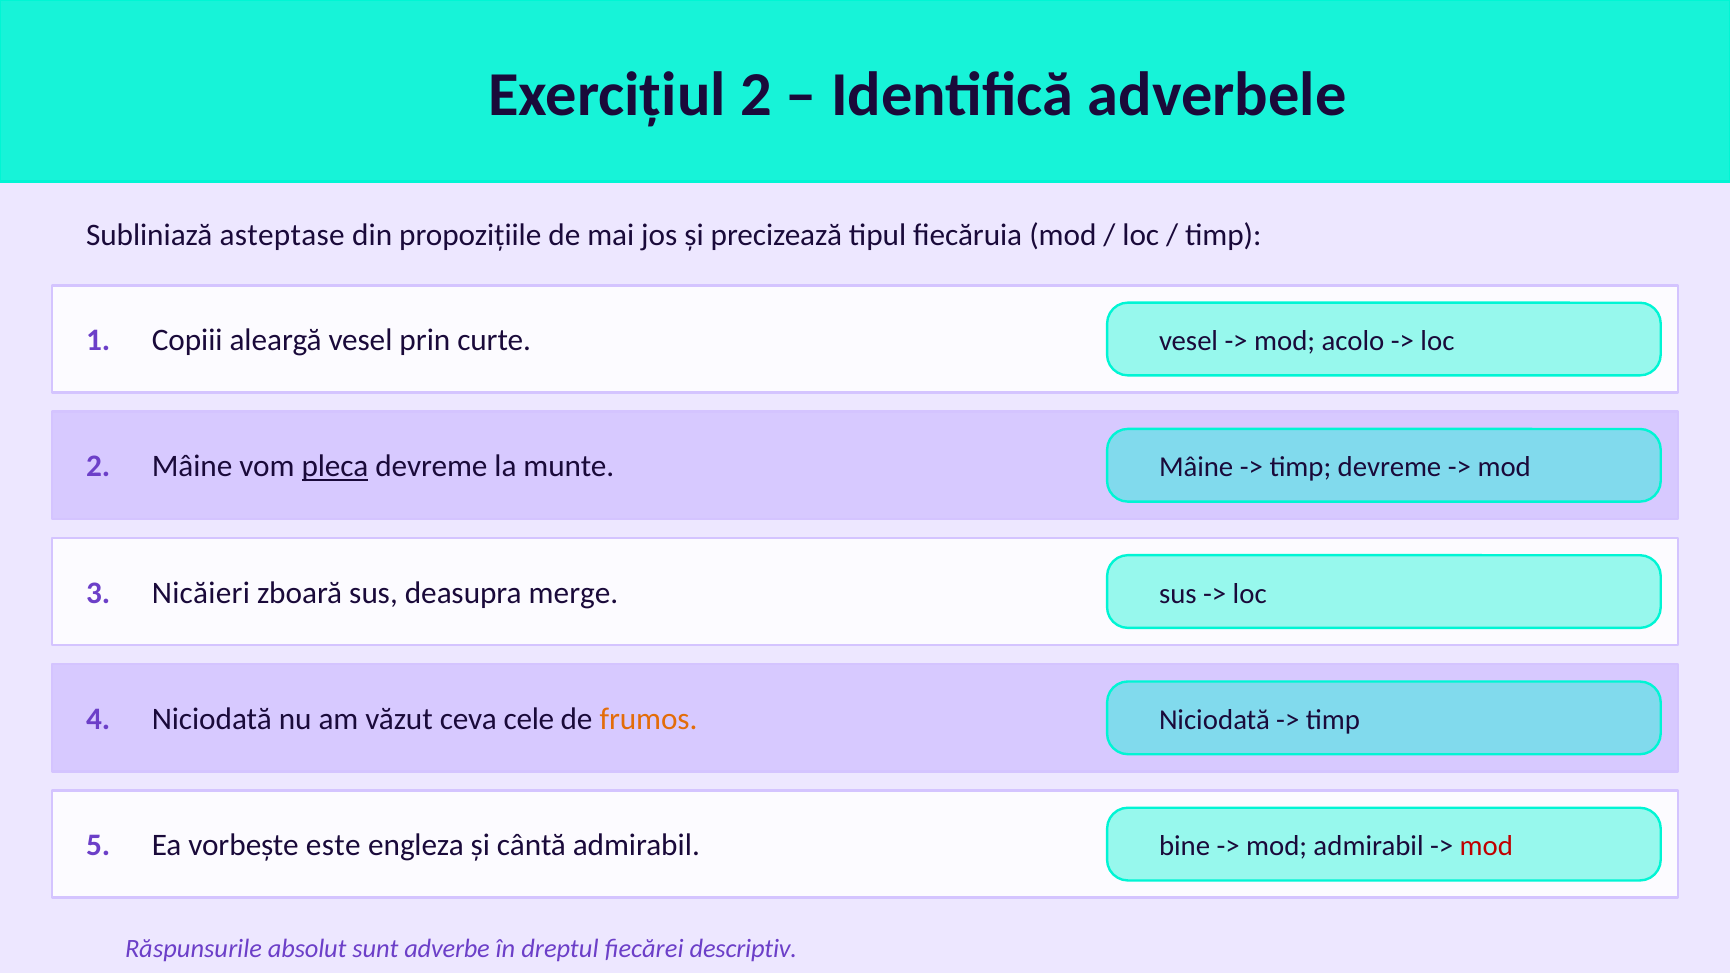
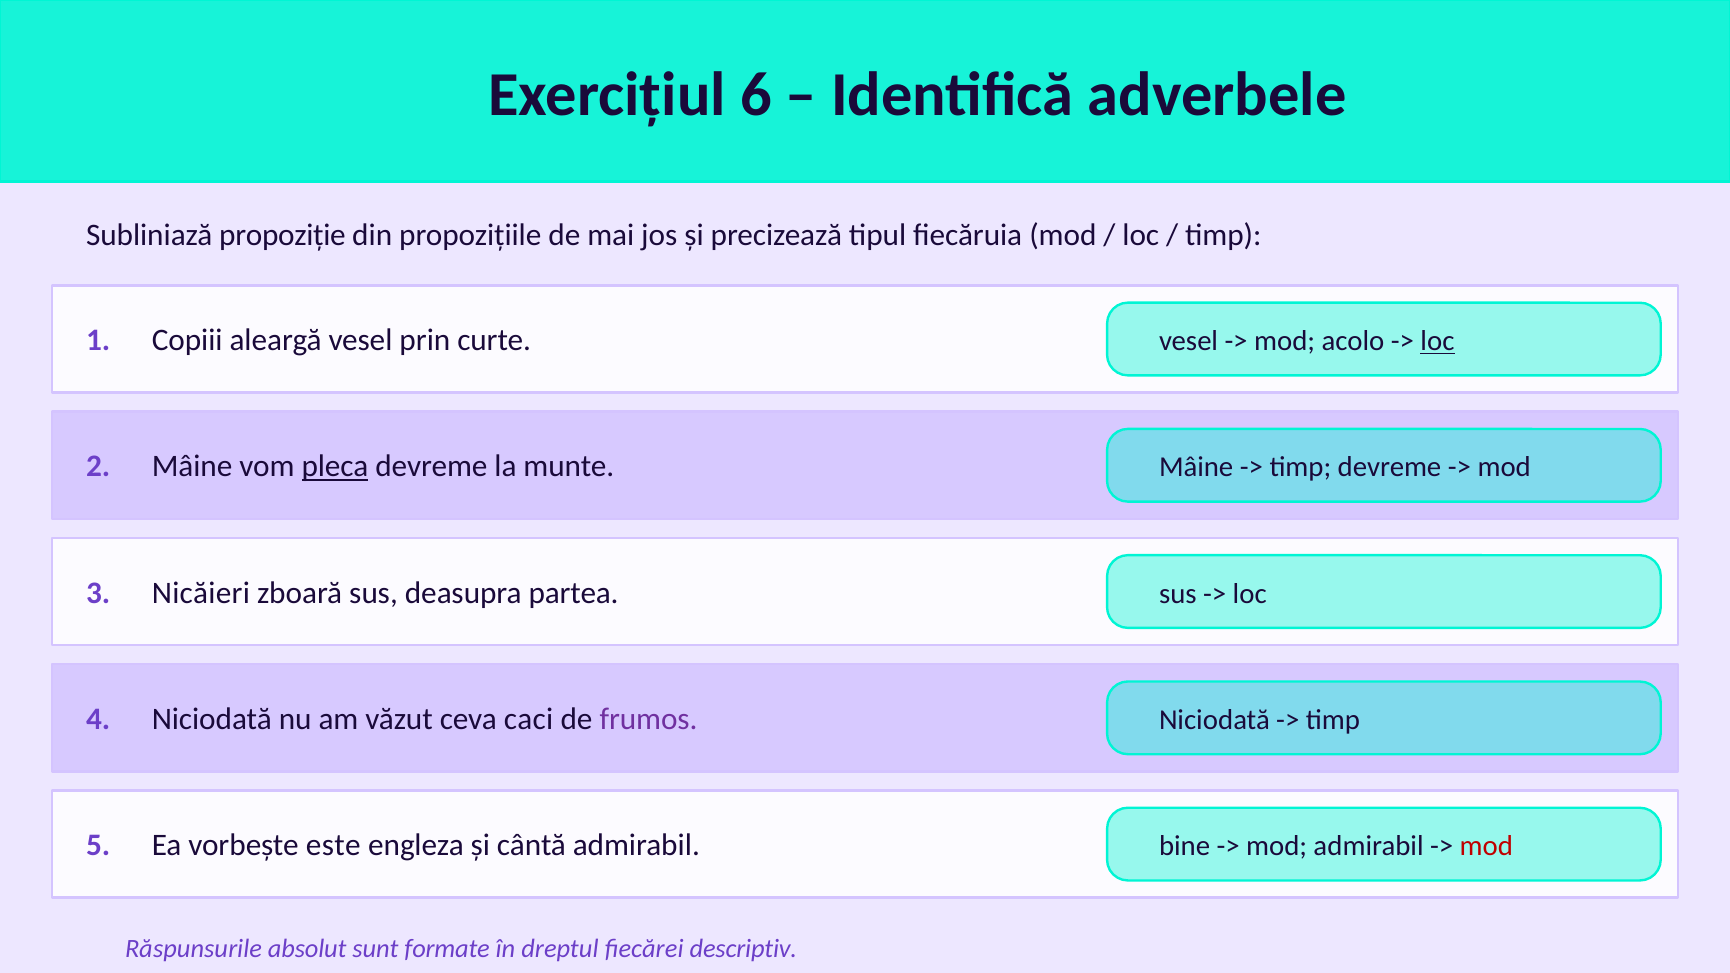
Exercițiul 2: 2 -> 6
asteptase: asteptase -> propoziție
loc at (1437, 341) underline: none -> present
merge: merge -> partea
cele: cele -> caci
frumos colour: orange -> purple
adverbe: adverbe -> formate
